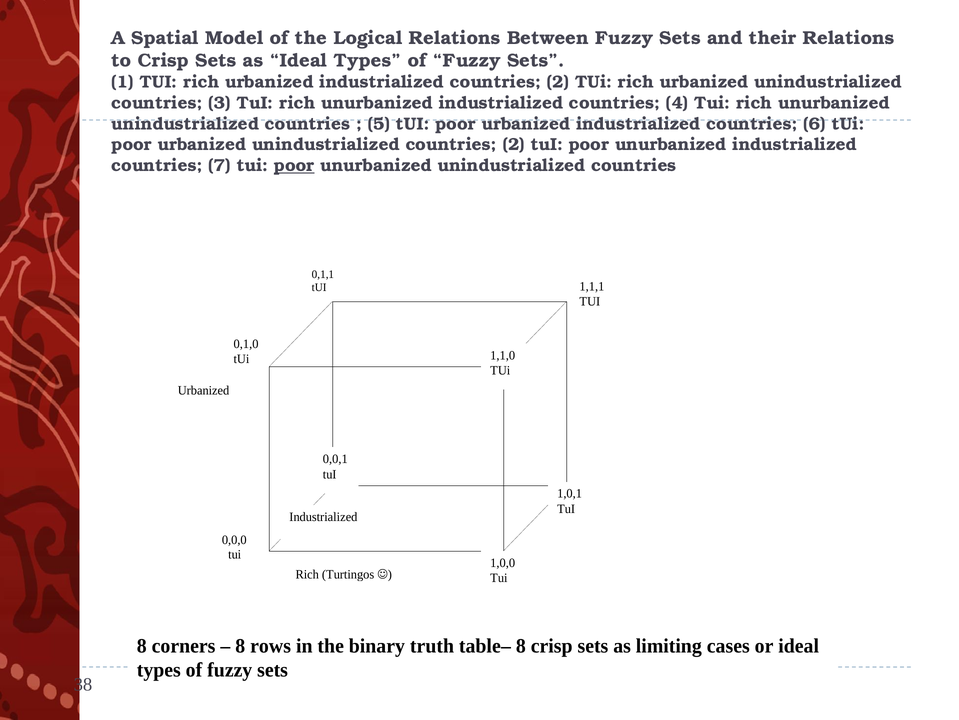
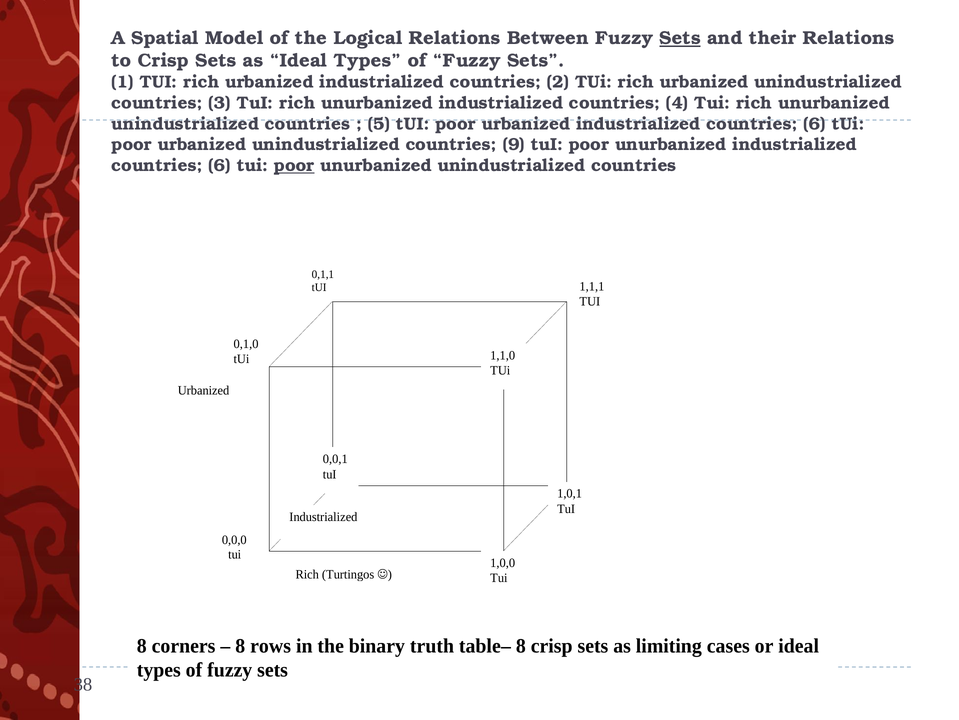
Sets at (680, 38) underline: none -> present
unindustrialized countries 2: 2 -> 9
7 at (220, 165): 7 -> 6
